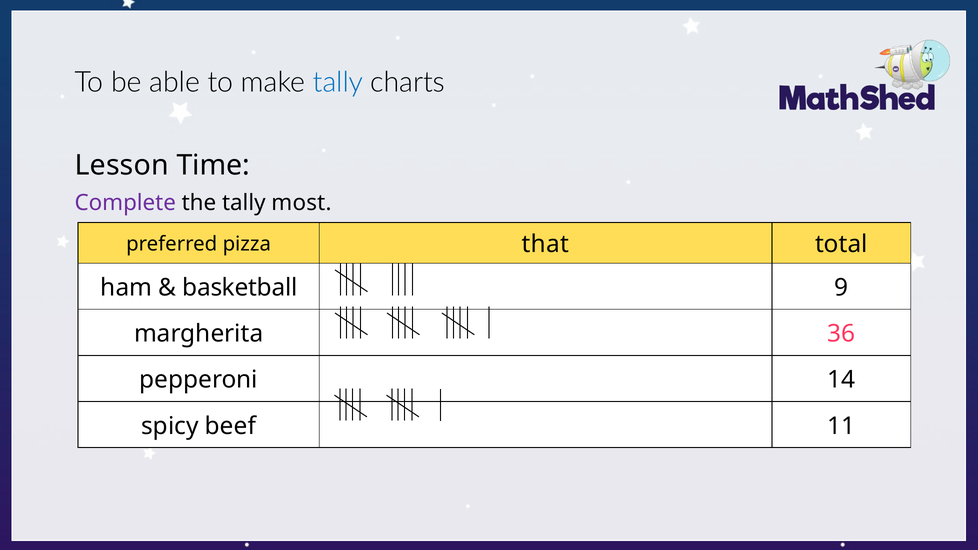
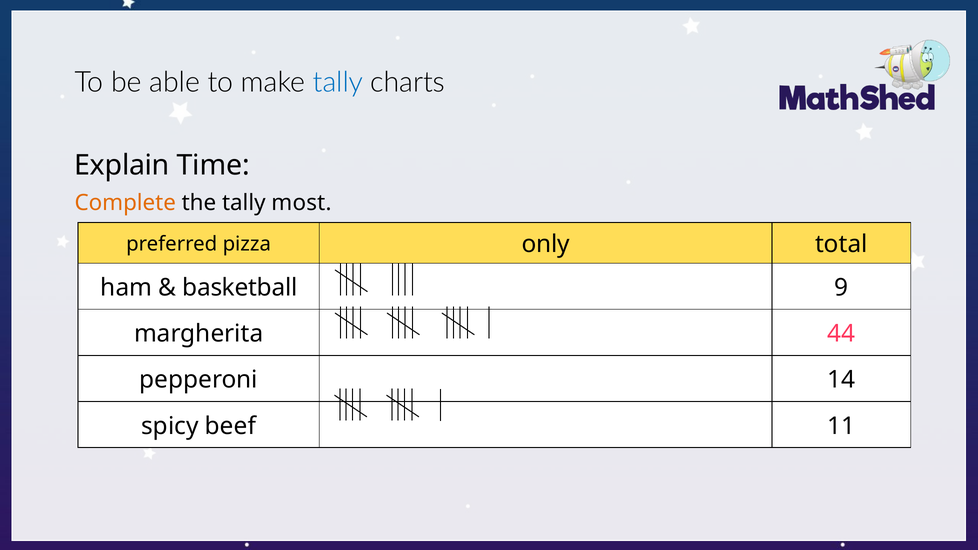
Lesson: Lesson -> Explain
Complete colour: purple -> orange
that: that -> only
36: 36 -> 44
